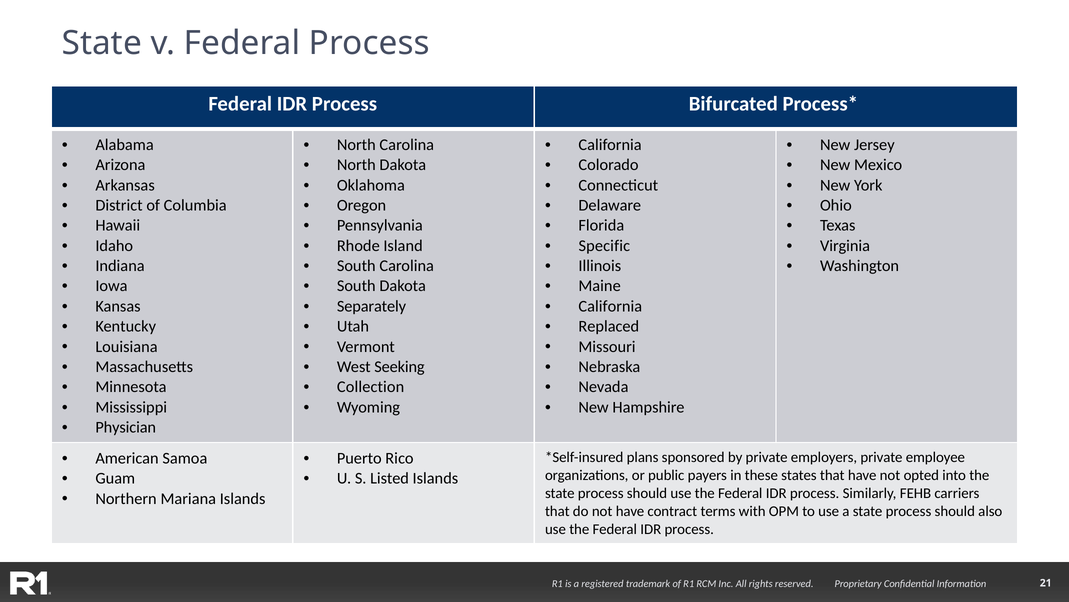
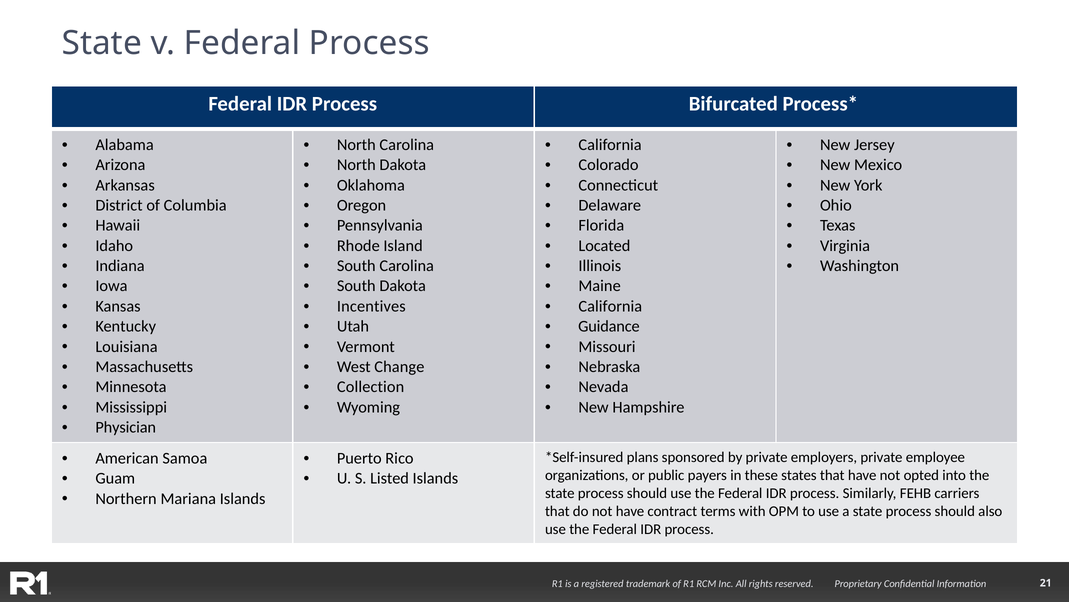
Specific: Specific -> Located
Separately: Separately -> Incentives
Replaced: Replaced -> Guidance
Seeking: Seeking -> Change
